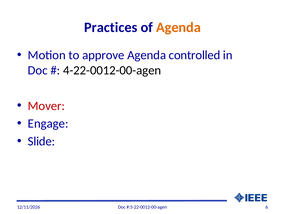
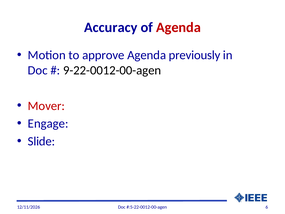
Practices: Practices -> Accuracy
Agenda at (178, 27) colour: orange -> red
controlled: controlled -> previously
4-22-0012-00-agen: 4-22-0012-00-agen -> 9-22-0012-00-agen
